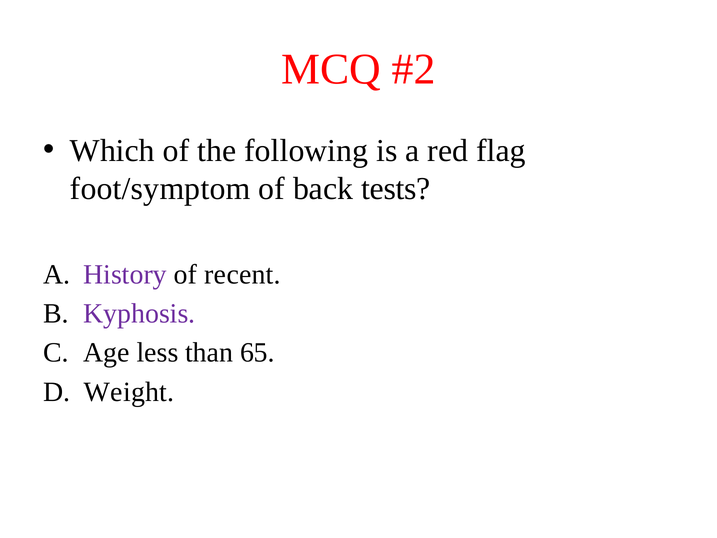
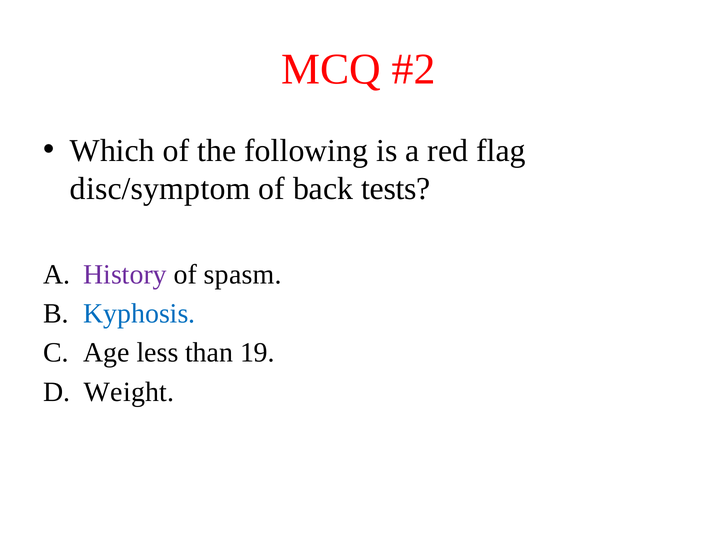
foot/symptom: foot/symptom -> disc/symptom
recent: recent -> spasm
Kyphosis colour: purple -> blue
65: 65 -> 19
